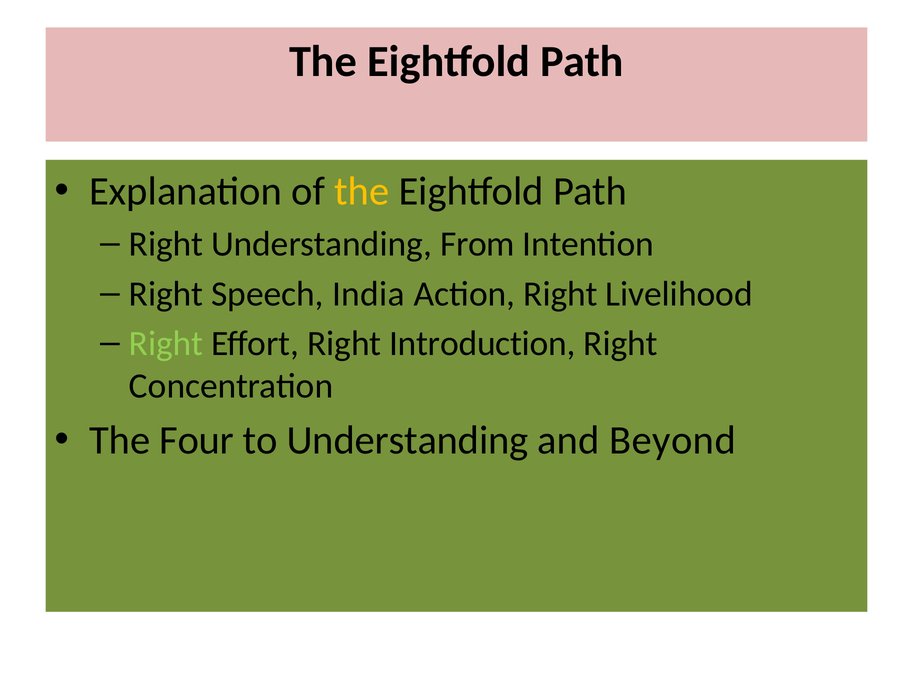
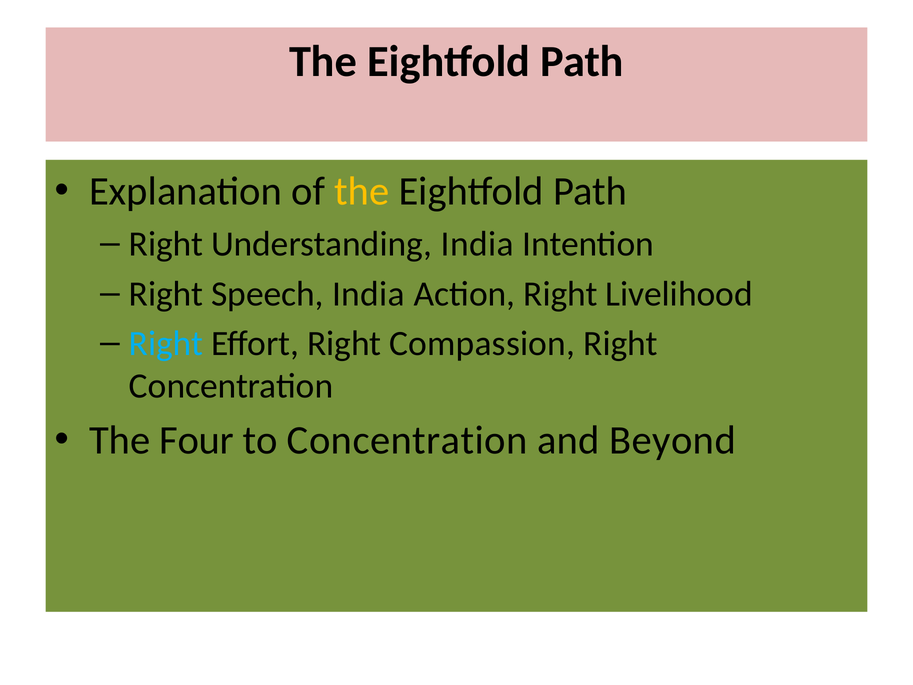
Understanding From: From -> India
Right at (166, 343) colour: light green -> light blue
Introduction: Introduction -> Compassion
to Understanding: Understanding -> Concentration
